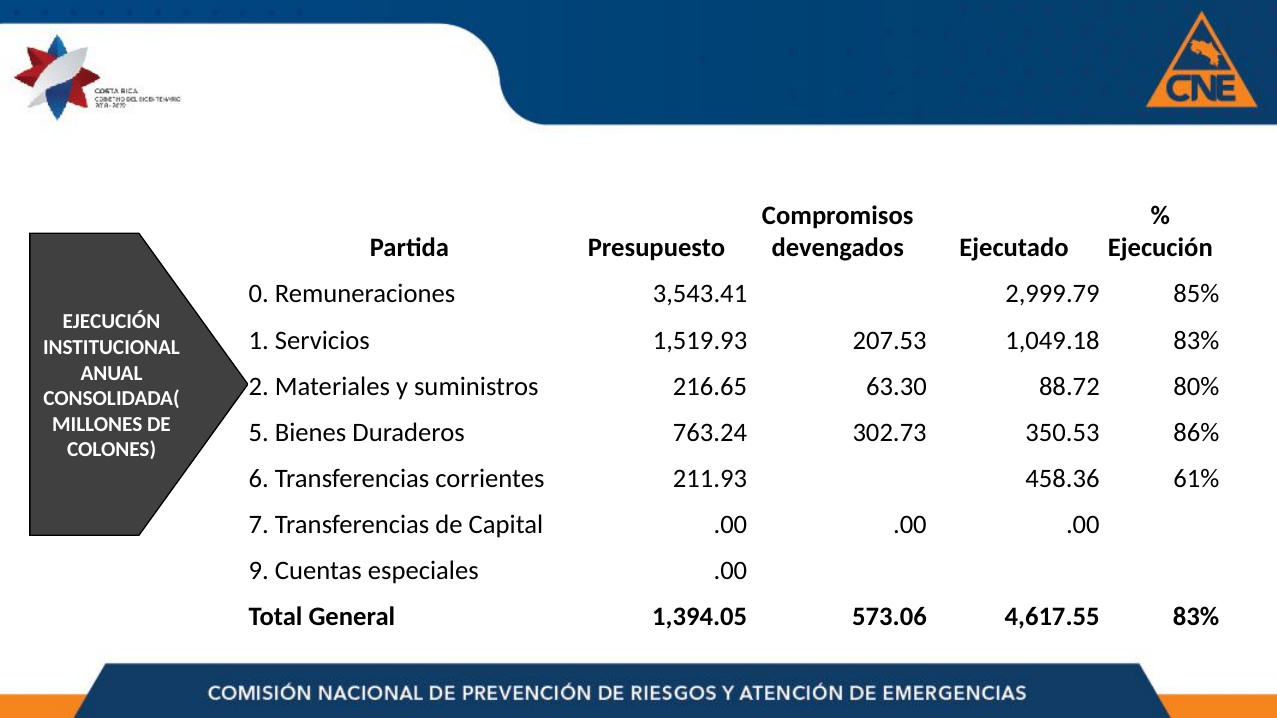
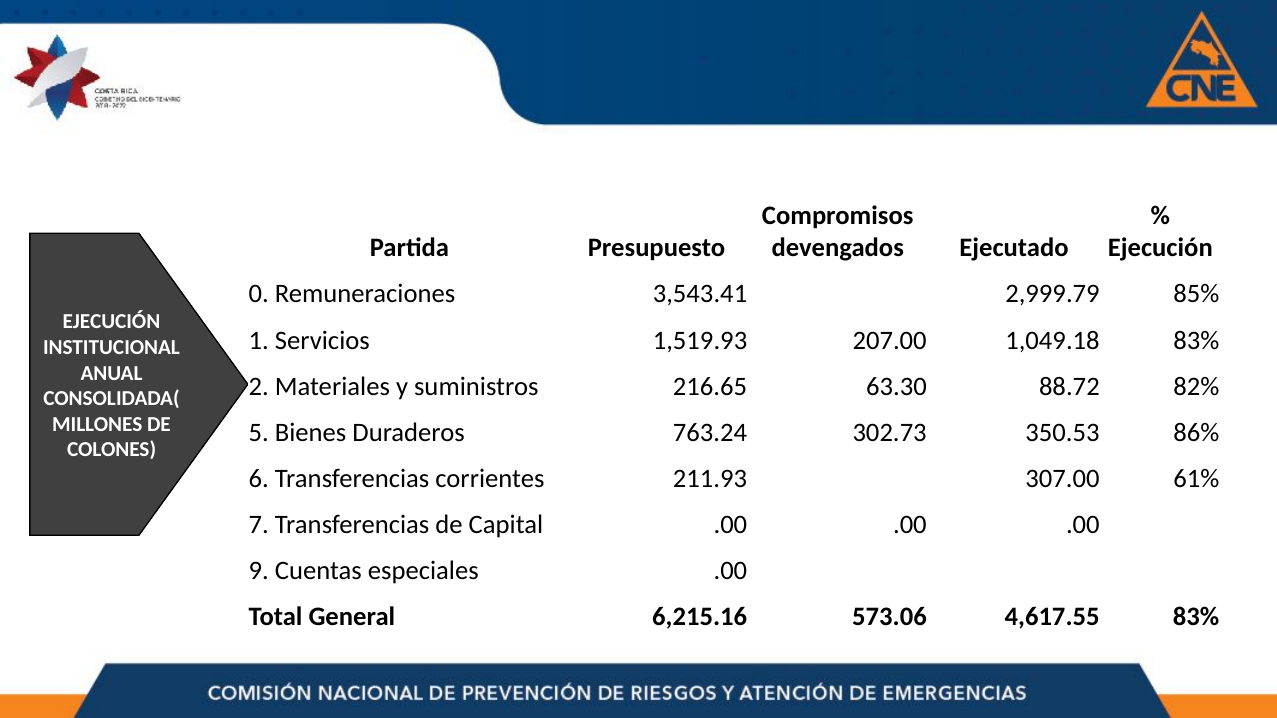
207.53: 207.53 -> 207.00
80%: 80% -> 82%
458.36: 458.36 -> 307.00
1,394.05: 1,394.05 -> 6,215.16
